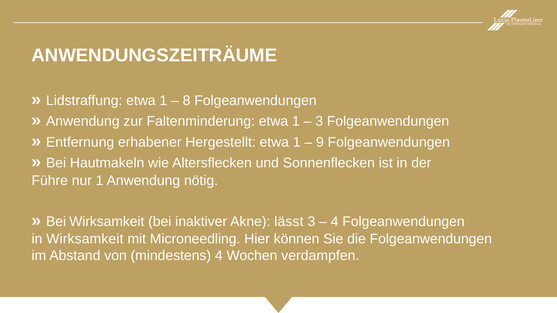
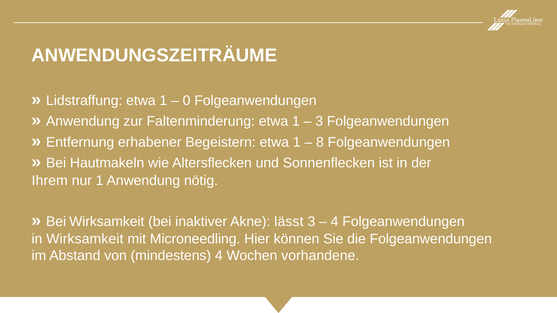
8: 8 -> 0
Hergestellt: Hergestellt -> Begeistern
9: 9 -> 8
Führe: Führe -> Ihrem
verdampfen: verdampfen -> vorhandene
